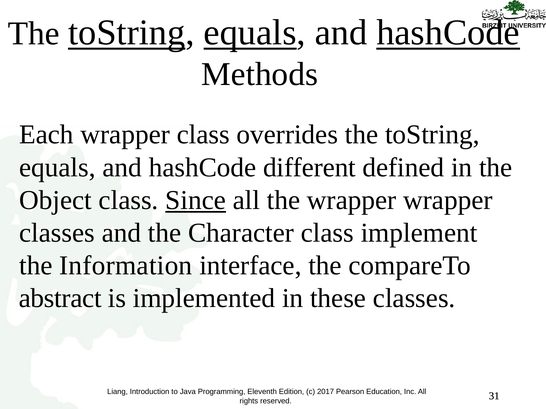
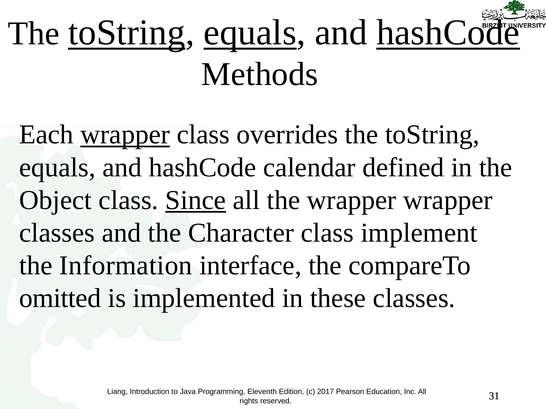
wrapper at (125, 135) underline: none -> present
different: different -> calendar
abstract: abstract -> omitted
